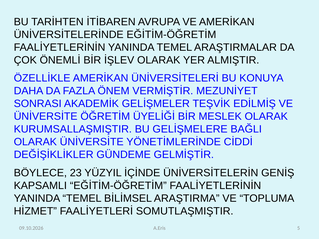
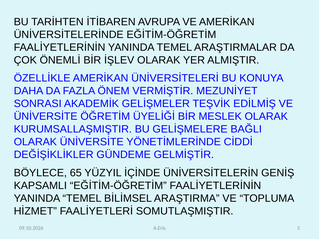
23: 23 -> 65
